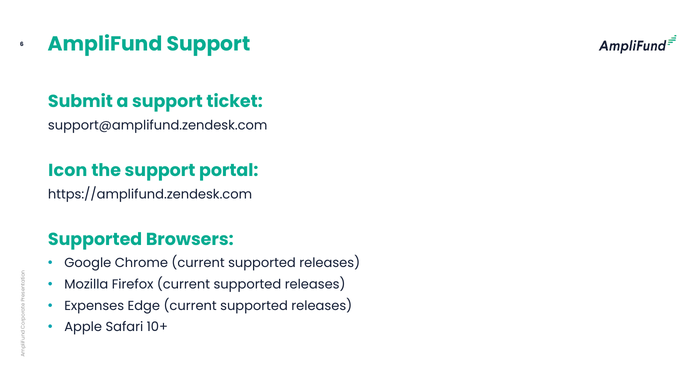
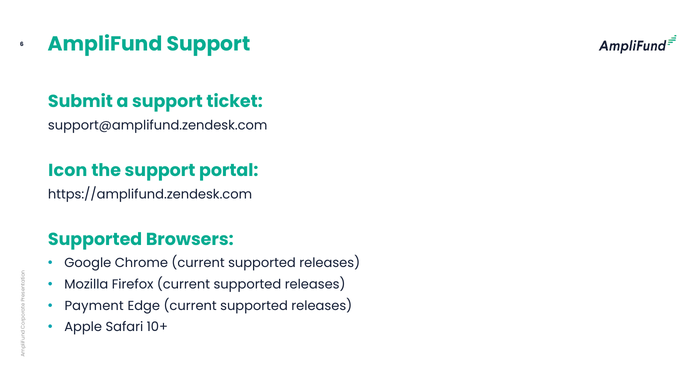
Expenses: Expenses -> Payment
